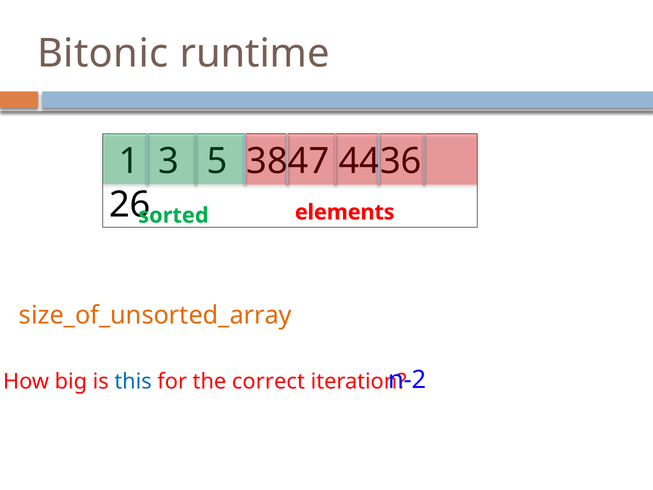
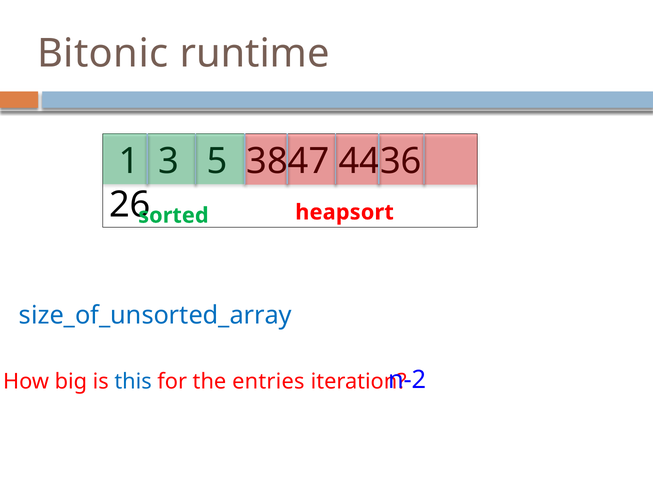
elements: elements -> heapsort
size_of_unsorted_array colour: orange -> blue
correct: correct -> entries
